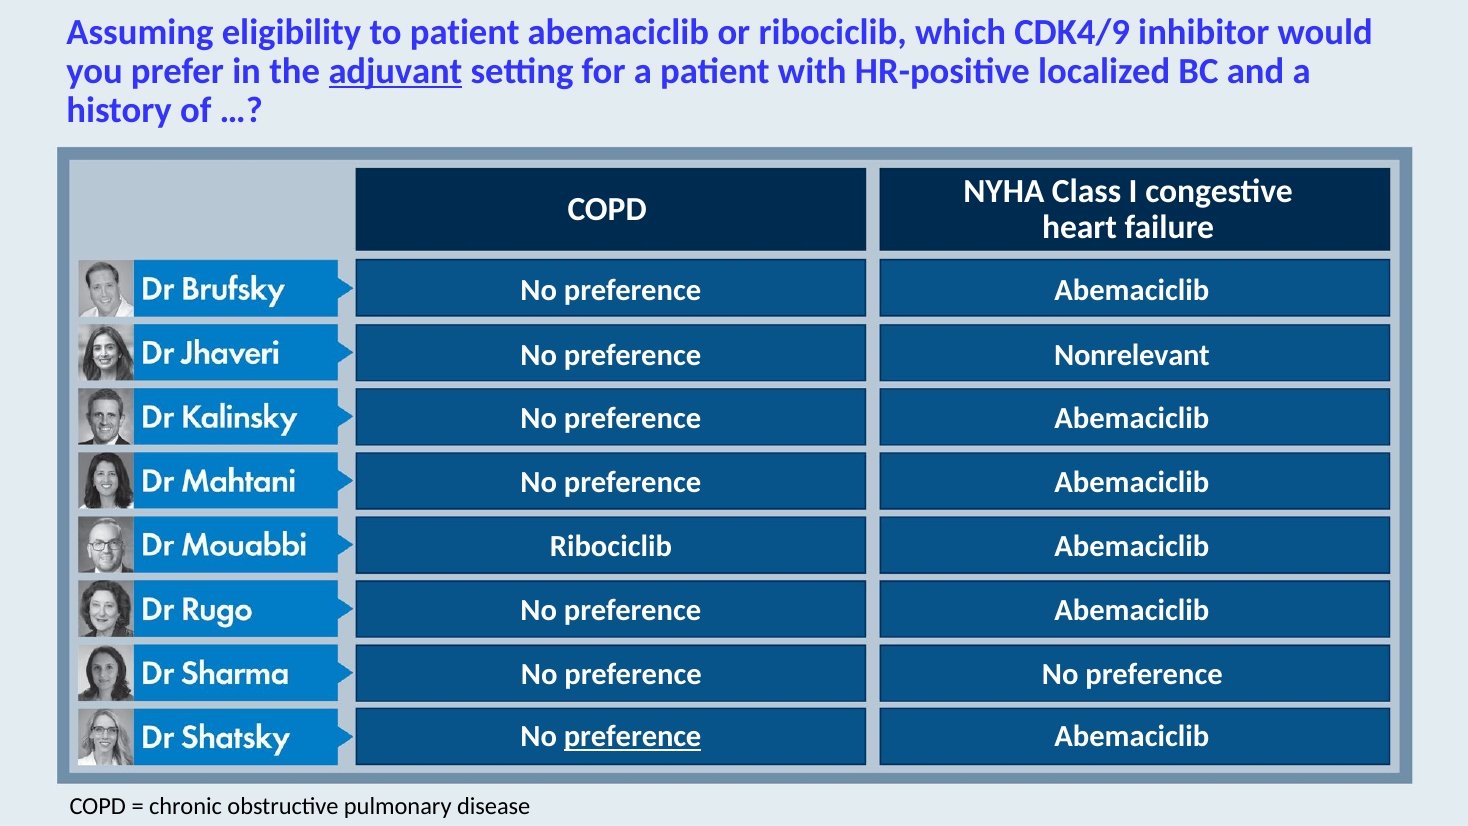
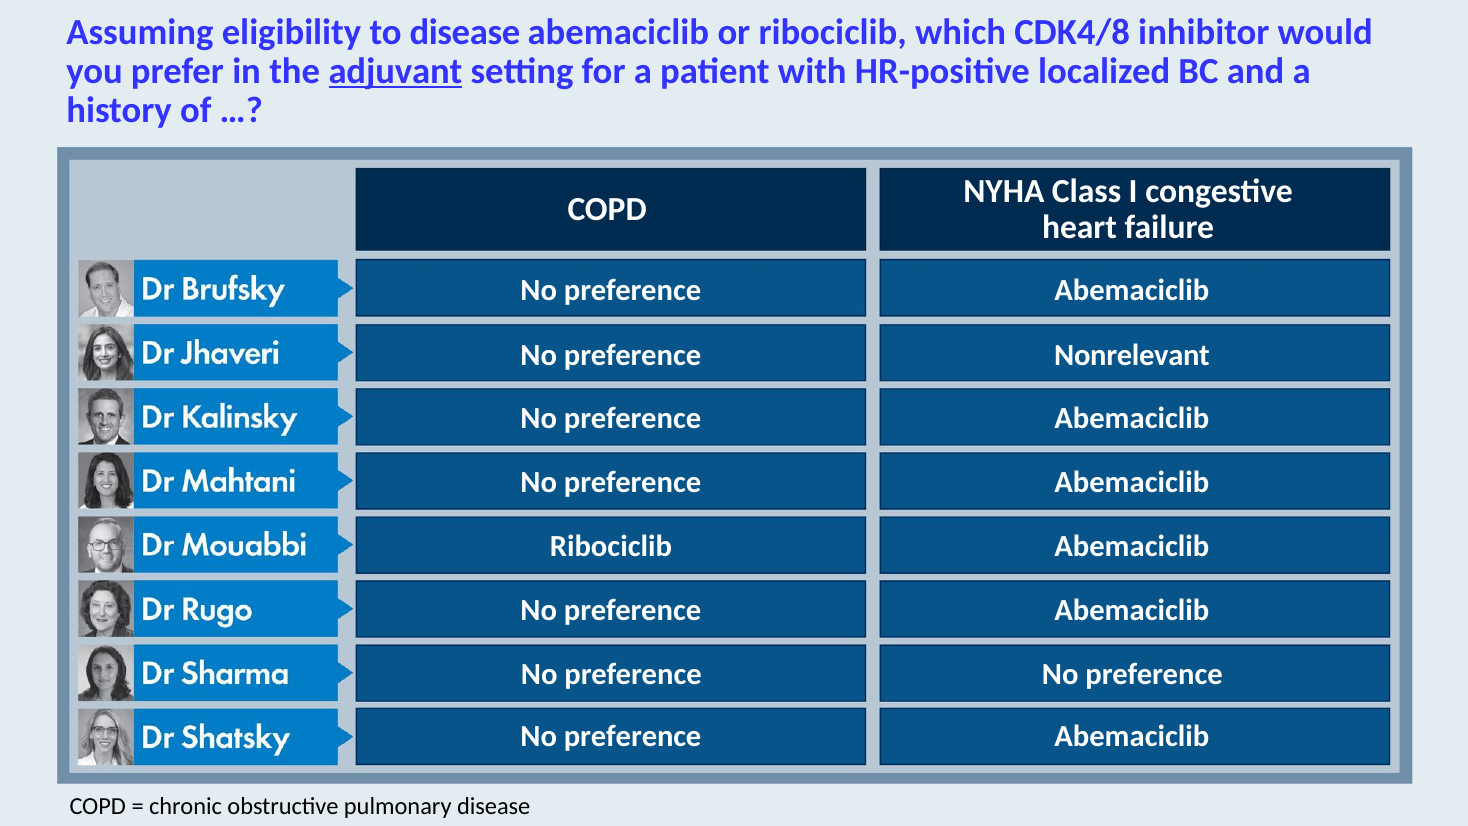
to patient: patient -> disease
CDK4/9: CDK4/9 -> CDK4/8
preference at (633, 737) underline: present -> none
